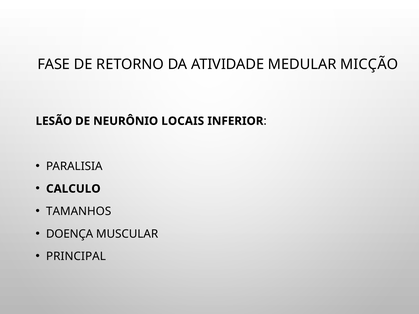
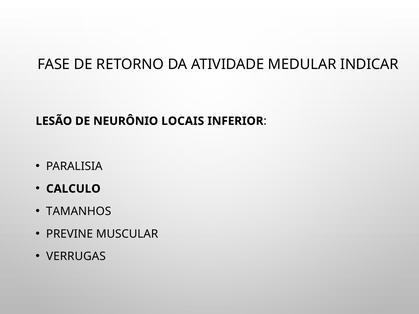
MICÇÃO: MICÇÃO -> INDICAR
DOENÇA: DOENÇA -> PREVINE
PRINCIPAL: PRINCIPAL -> VERRUGAS
